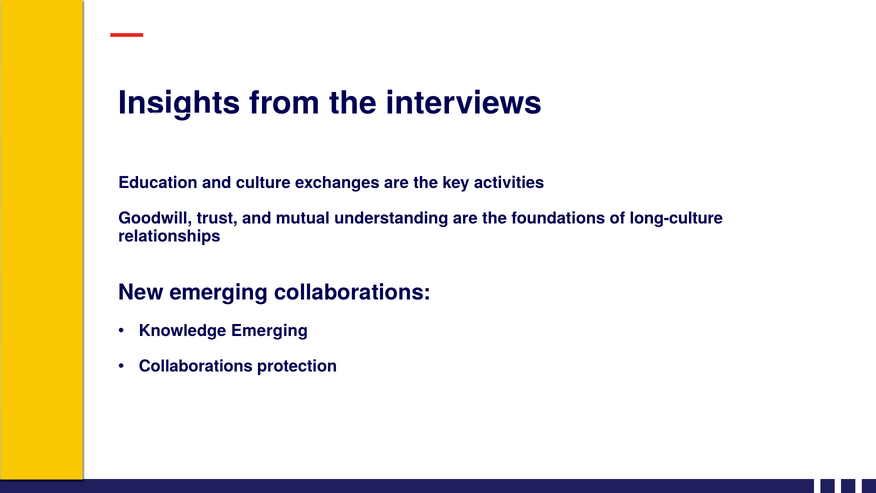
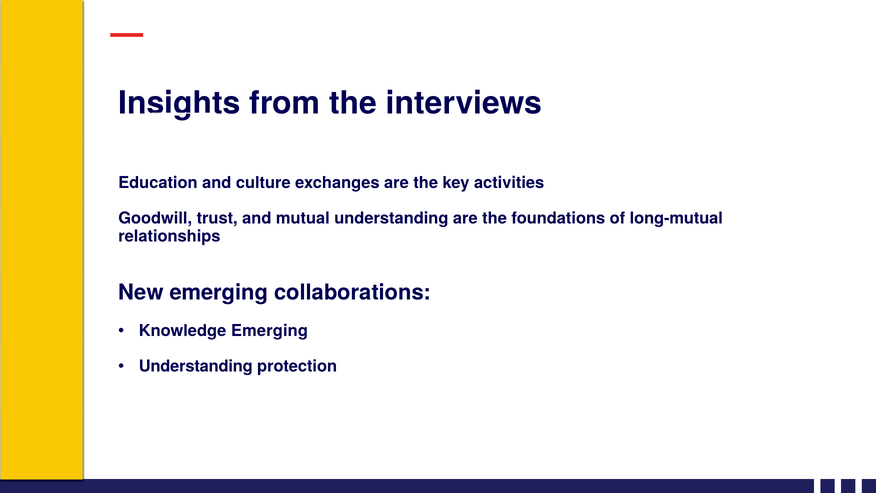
long-culture: long-culture -> long-mutual
Collaborations at (196, 366): Collaborations -> Understanding
